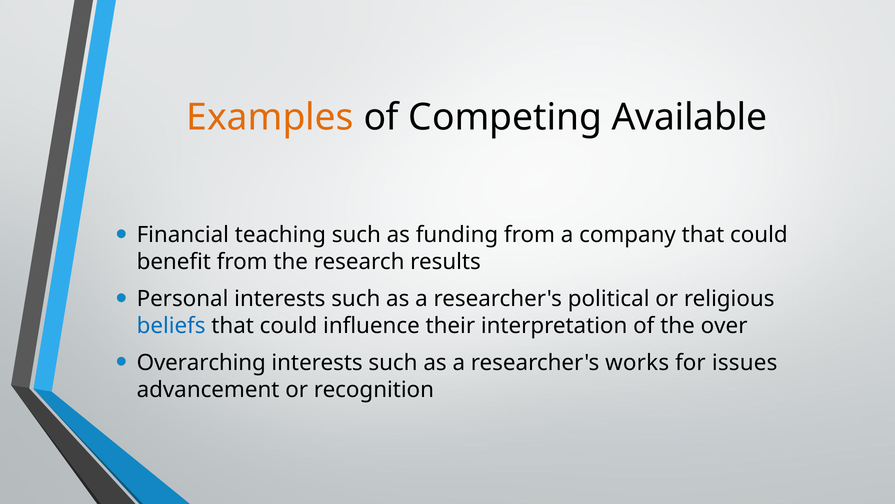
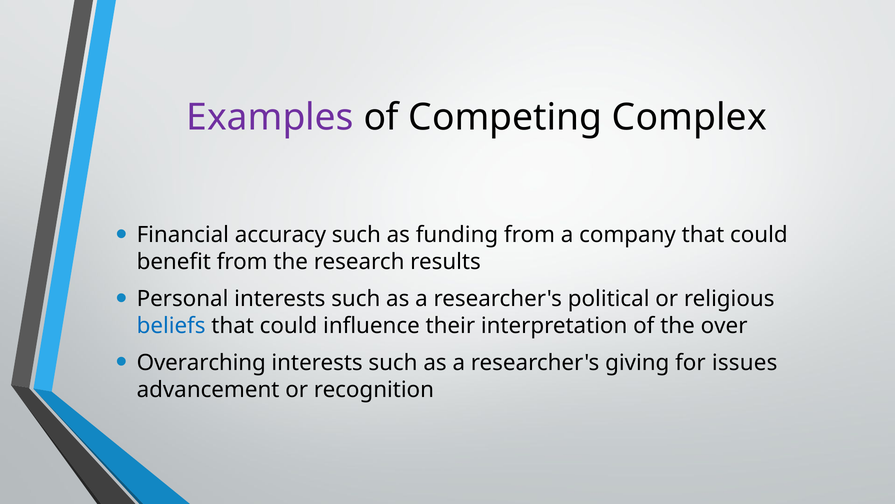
Examples colour: orange -> purple
Available: Available -> Complex
teaching: teaching -> accuracy
works: works -> giving
